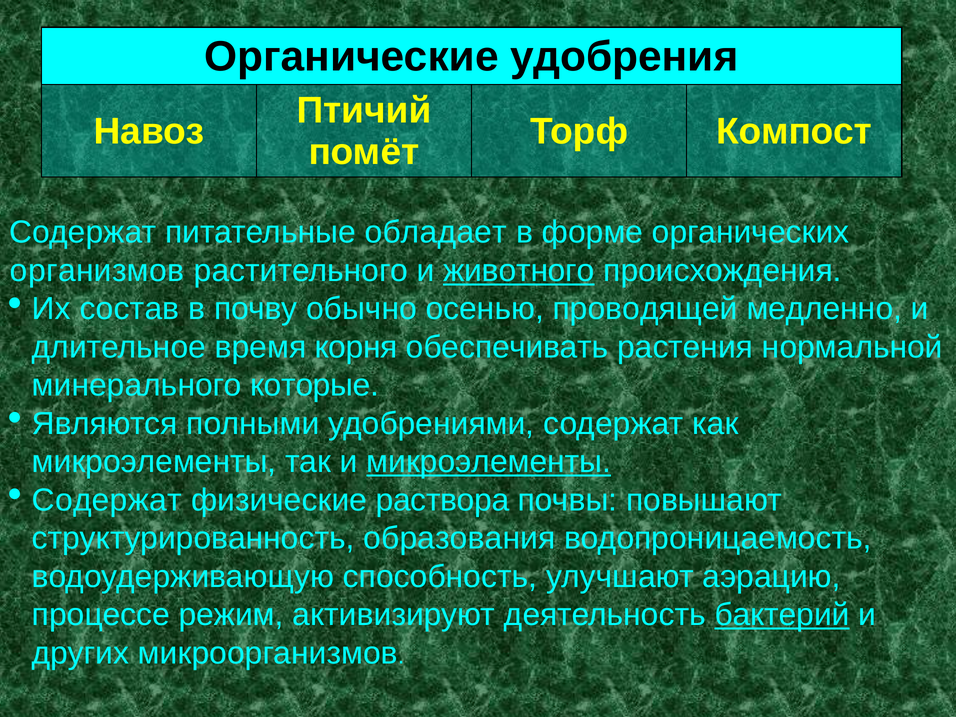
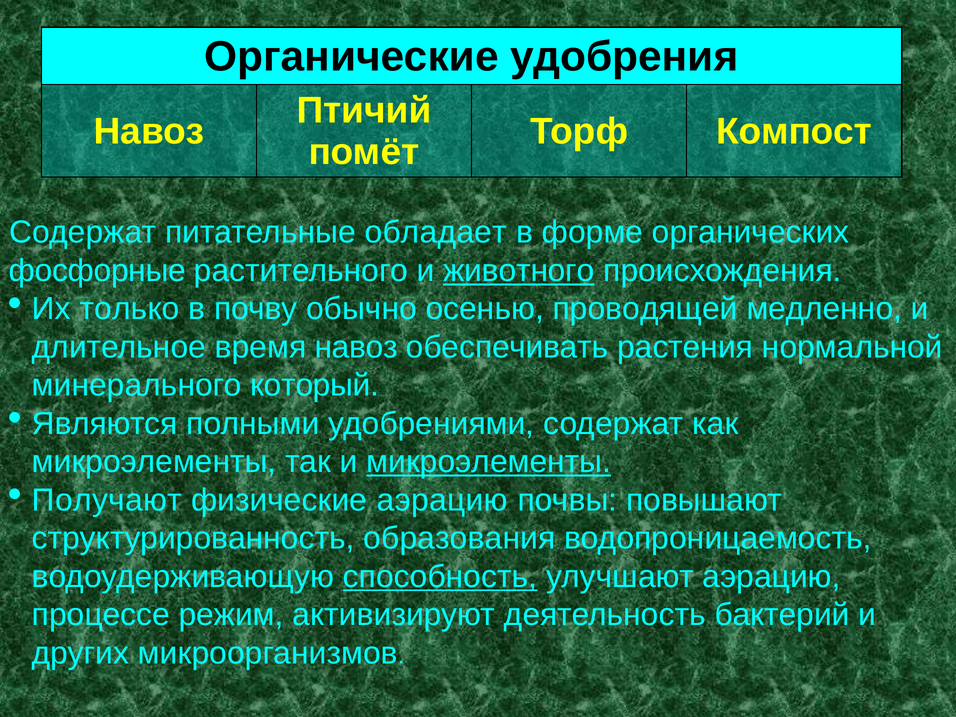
организмов: организмов -> фосфорные
состав: состав -> только
время корня: корня -> навоз
которые: которые -> который
Содержат at (107, 500): Содержат -> Получают
физические раствора: раствора -> аэрацию
способность underline: none -> present
бактерий underline: present -> none
